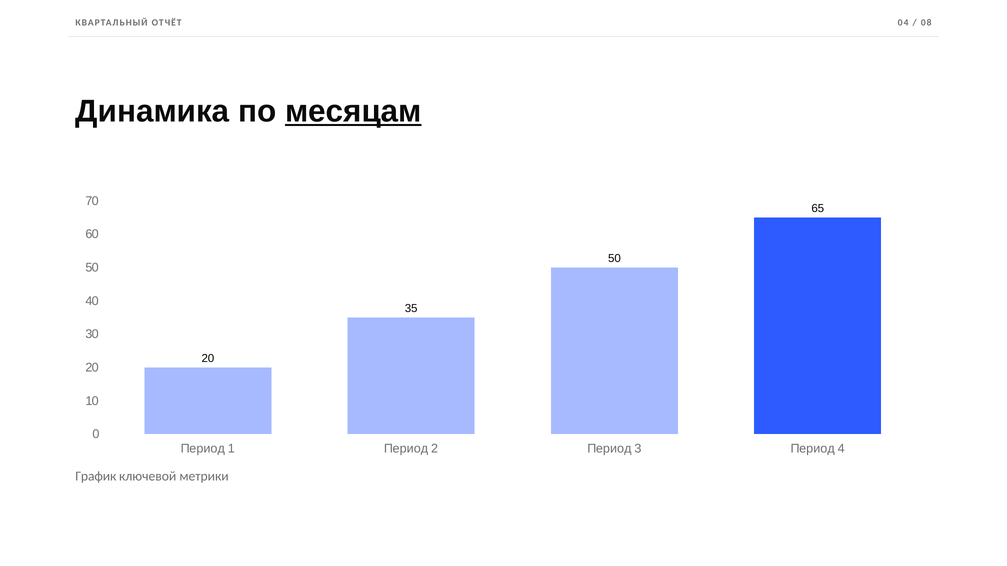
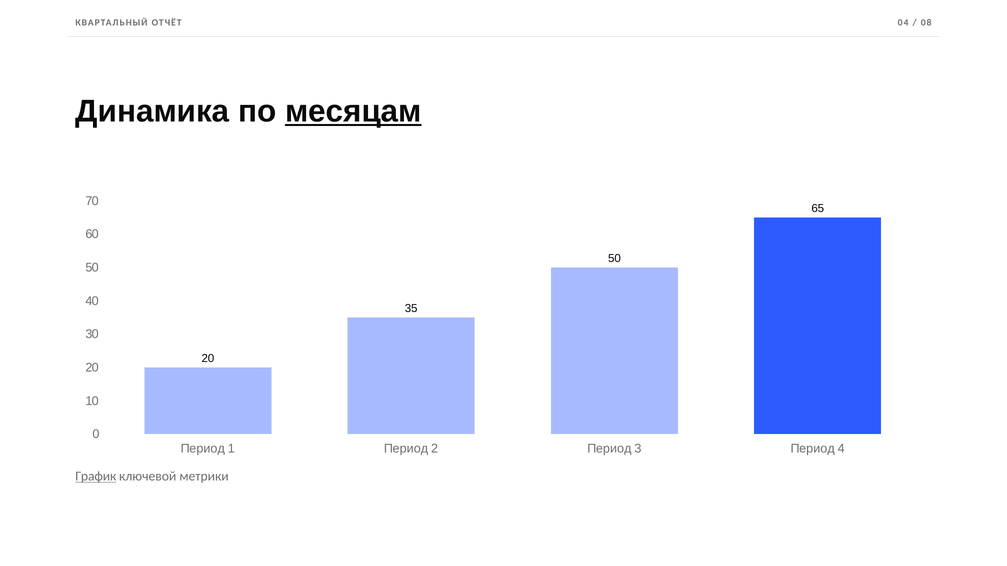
График underline: none -> present
